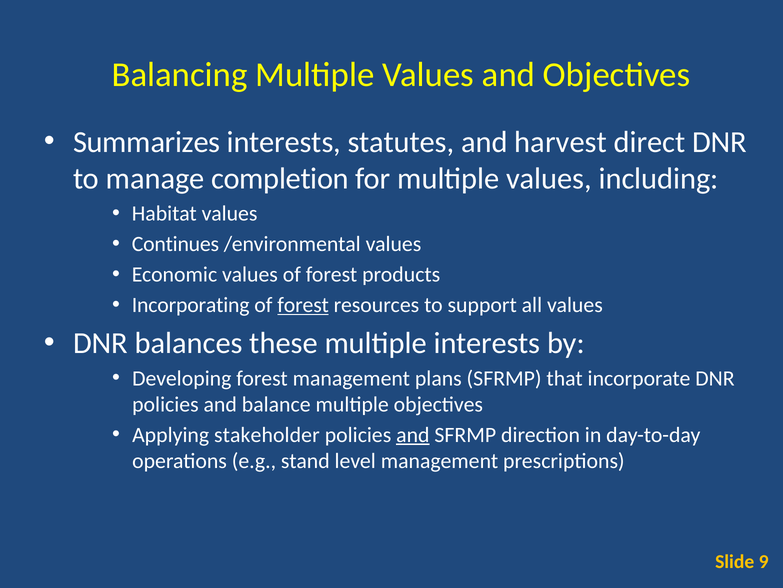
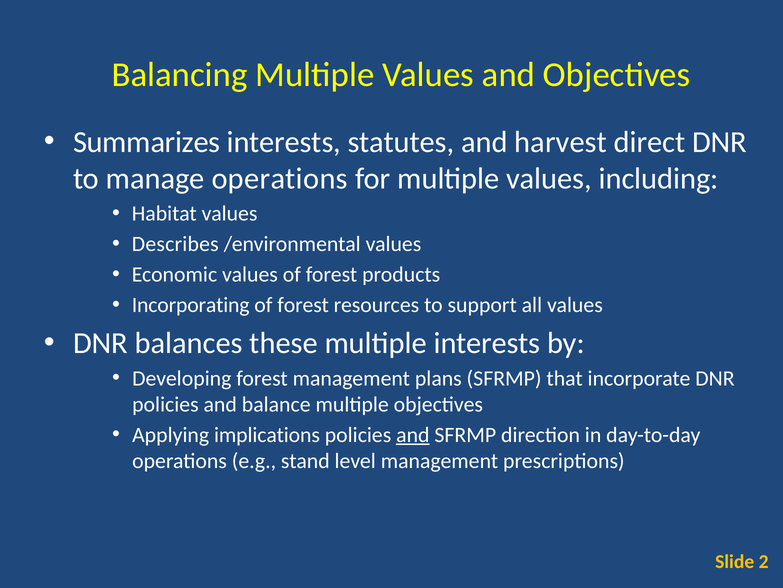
manage completion: completion -> operations
Continues: Continues -> Describes
forest at (303, 305) underline: present -> none
stakeholder: stakeholder -> implications
9: 9 -> 2
